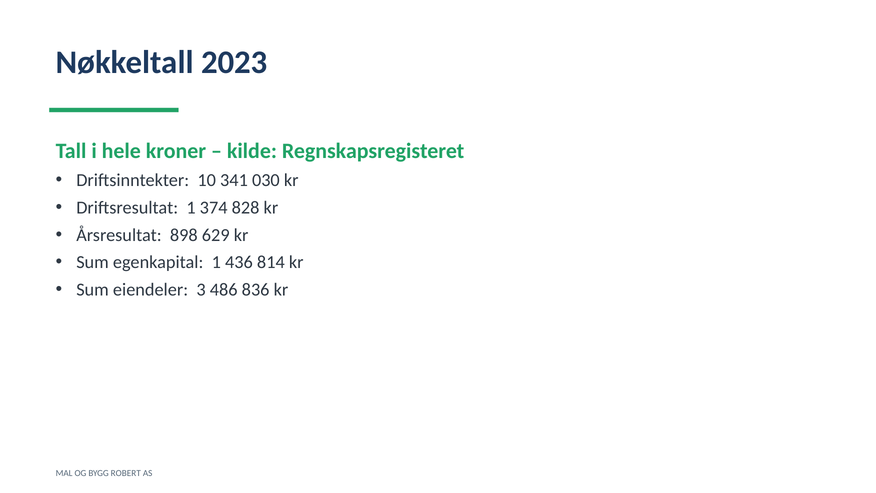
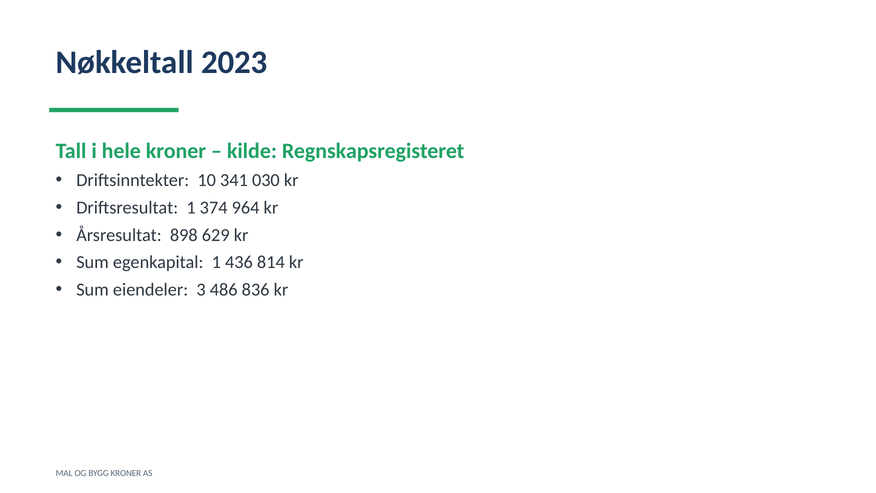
828: 828 -> 964
BYGG ROBERT: ROBERT -> KRONER
